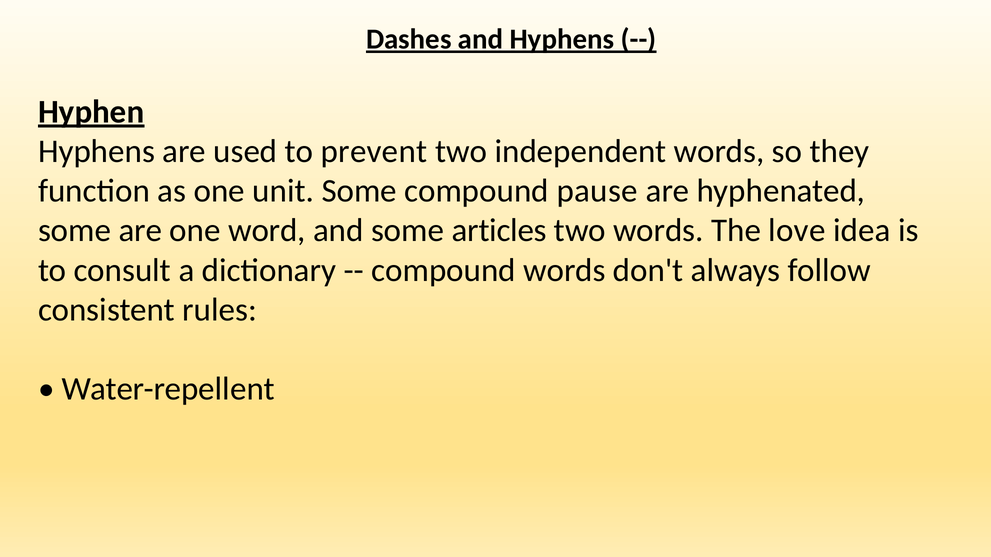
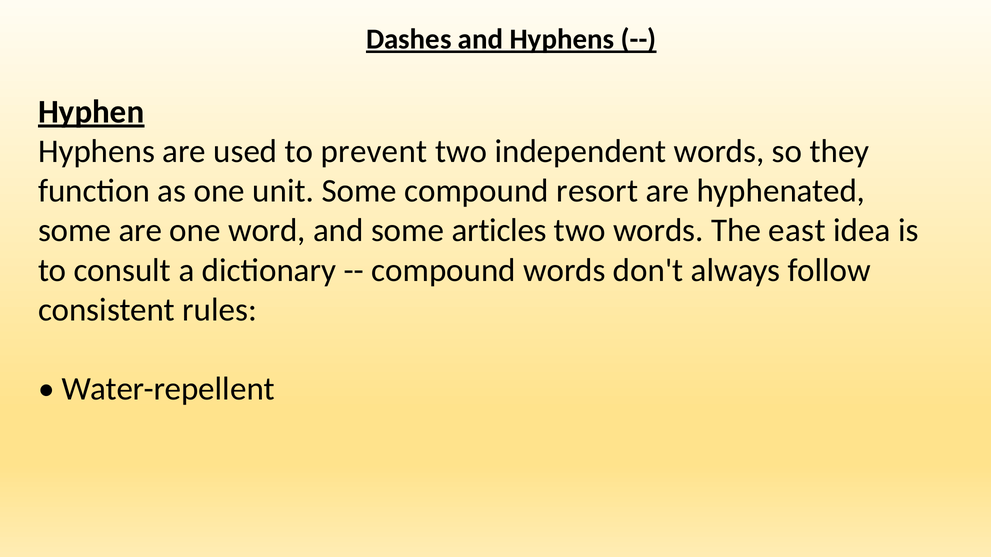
pause: pause -> resort
love: love -> east
